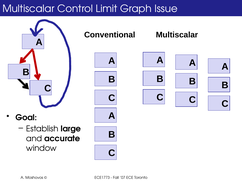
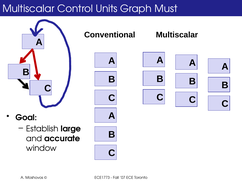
Limit: Limit -> Units
Issue: Issue -> Must
